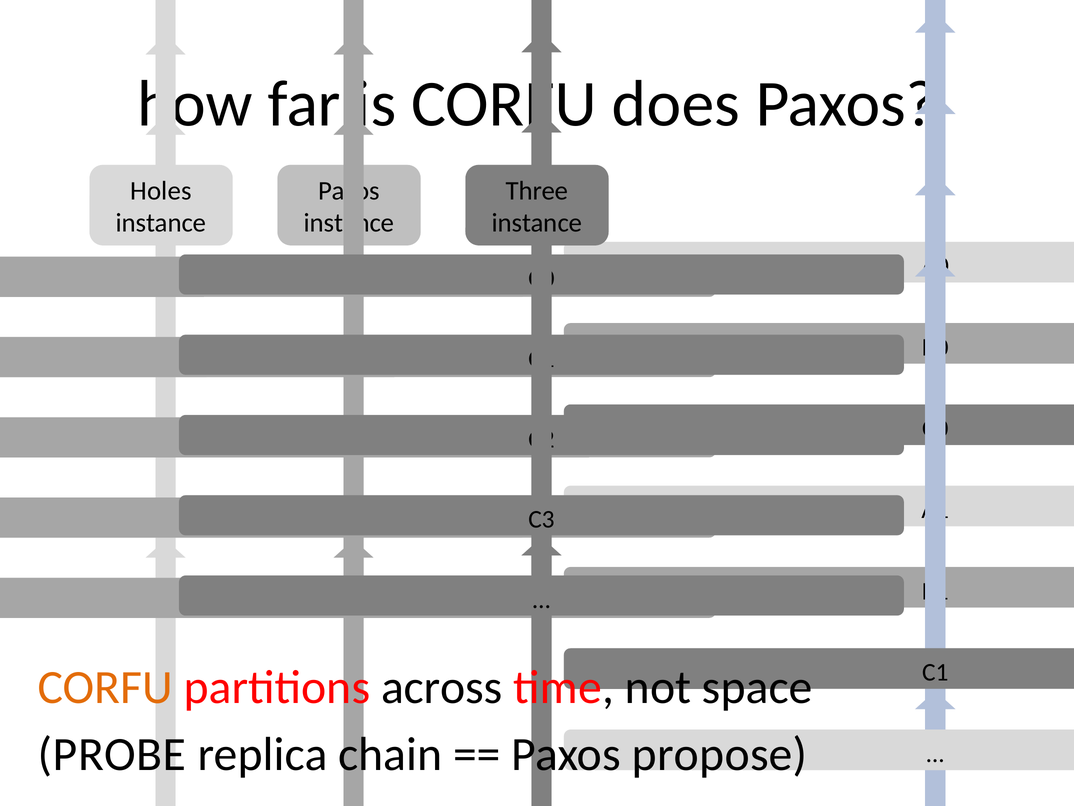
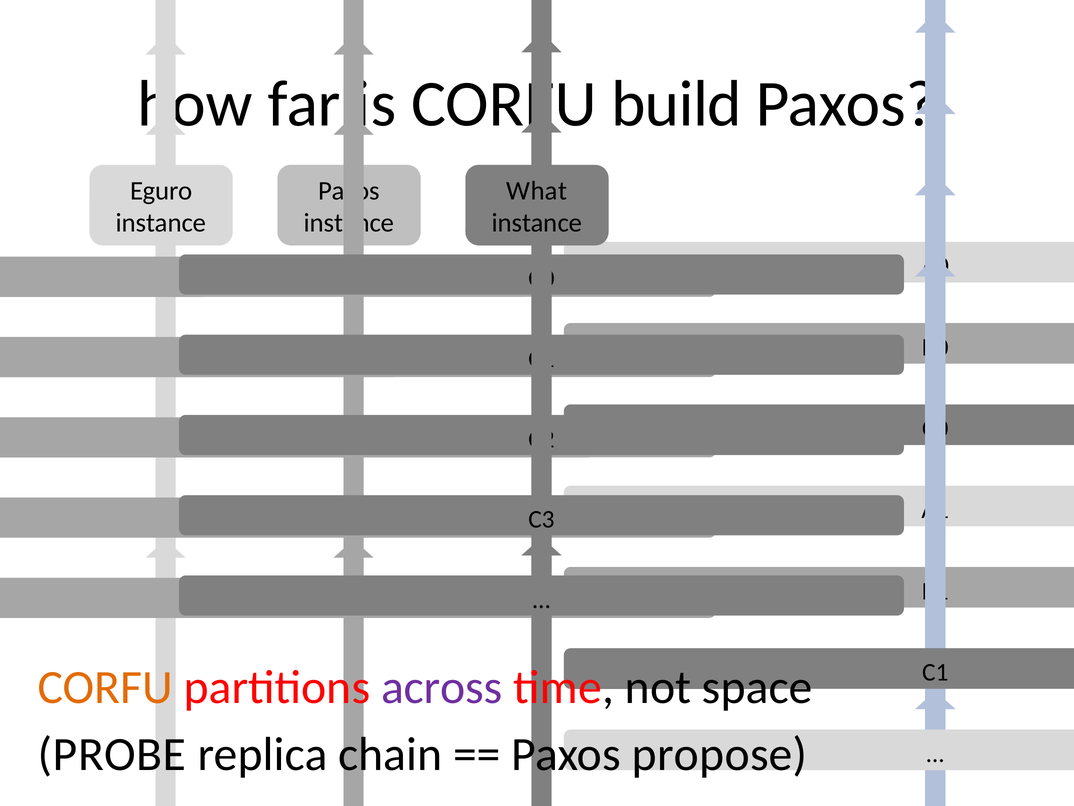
does: does -> build
Holes: Holes -> Eguro
Three: Three -> What
across colour: black -> purple
